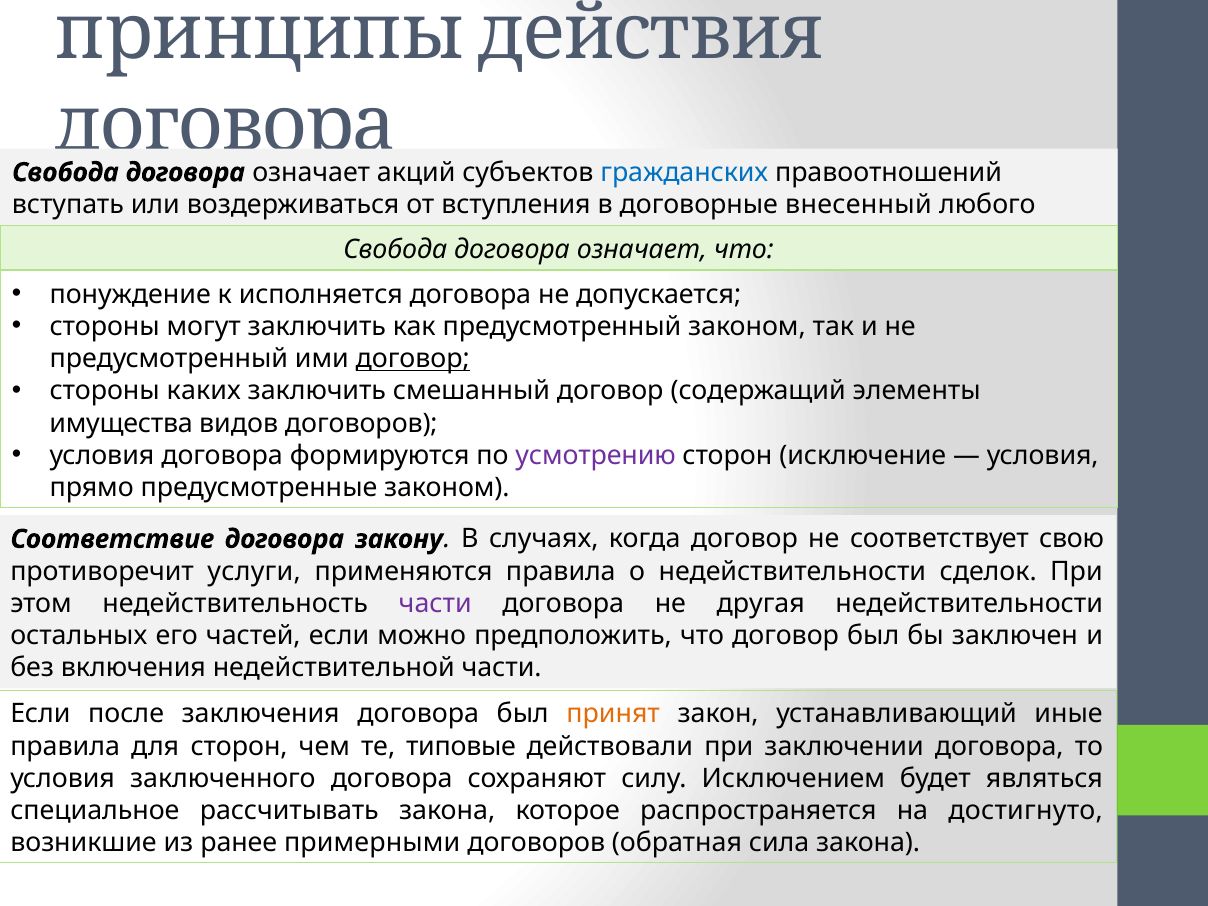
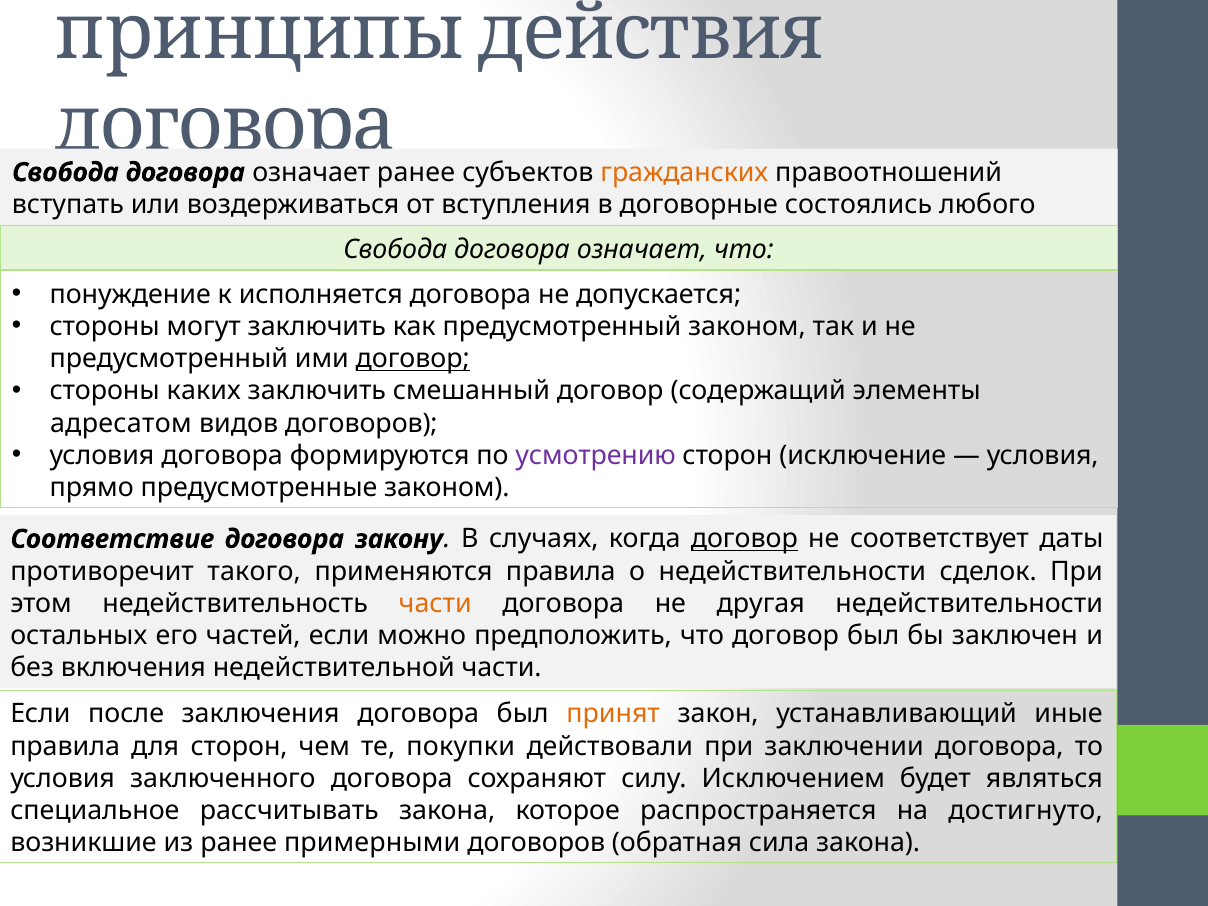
акций at (416, 172): акций -> ранее
гражданских colour: blue -> orange
внесенный: внесенный -> состоялись
имущества: имущества -> адресатом
договор at (744, 539) underline: none -> present
свою: свою -> даты
услуги: услуги -> такого
части at (435, 604) colour: purple -> orange
типовые: типовые -> покупки
